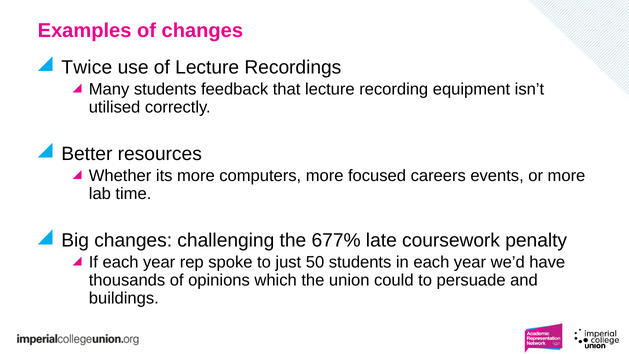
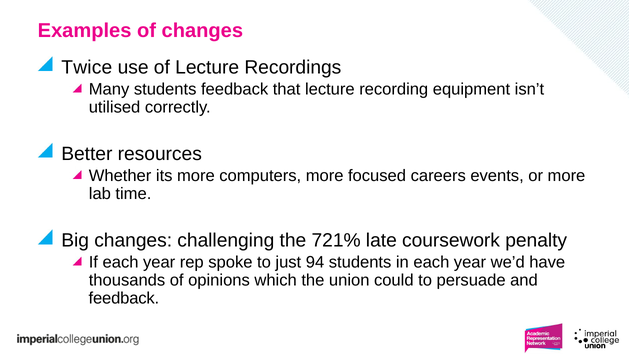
677%: 677% -> 721%
50: 50 -> 94
buildings at (124, 298): buildings -> feedback
